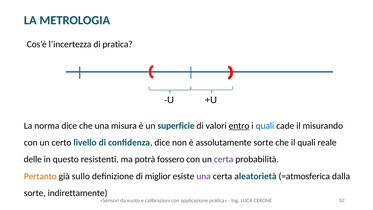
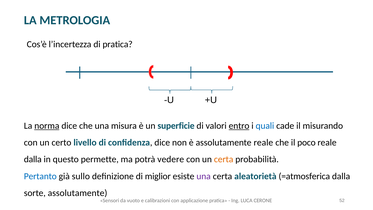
norma underline: none -> present
assolutamente sorte: sorte -> reale
il quali: quali -> poco
delle at (33, 159): delle -> dalla
resistenti: resistenti -> permette
fossero: fossero -> vedere
certa at (224, 159) colour: purple -> orange
Pertanto colour: orange -> blue
sorte indirettamente: indirettamente -> assolutamente
